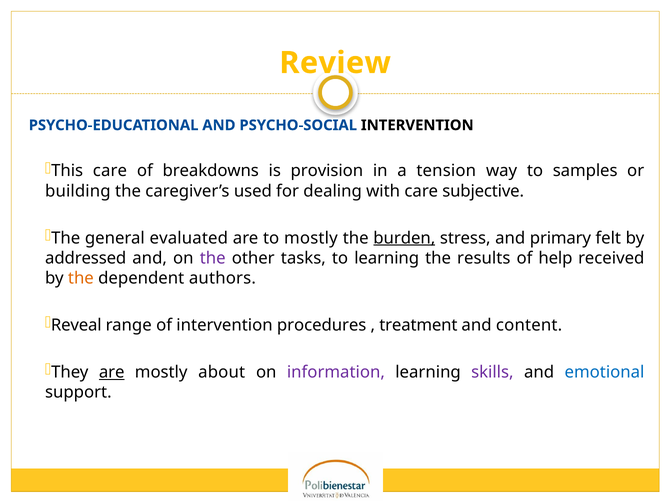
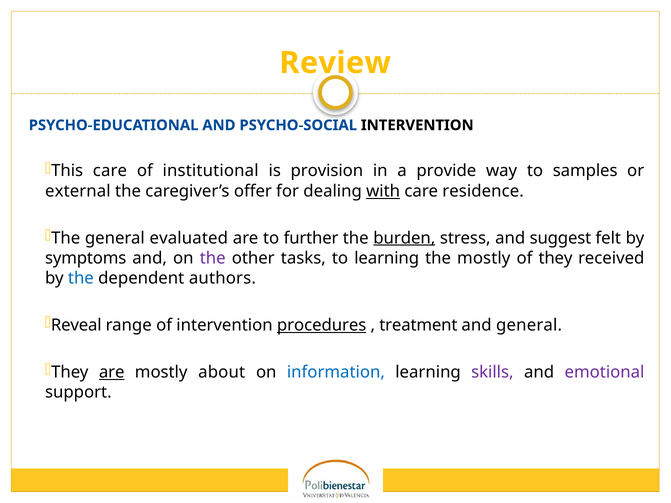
breakdowns: breakdowns -> institutional
tension: tension -> provide
building: building -> external
used: used -> offer
with underline: none -> present
subjective: subjective -> residence
to mostly: mostly -> further
primary: primary -> suggest
addressed: addressed -> symptoms
the results: results -> mostly
of help: help -> they
the at (81, 278) colour: orange -> blue
procedures underline: none -> present
and content: content -> general
information colour: purple -> blue
emotional colour: blue -> purple
